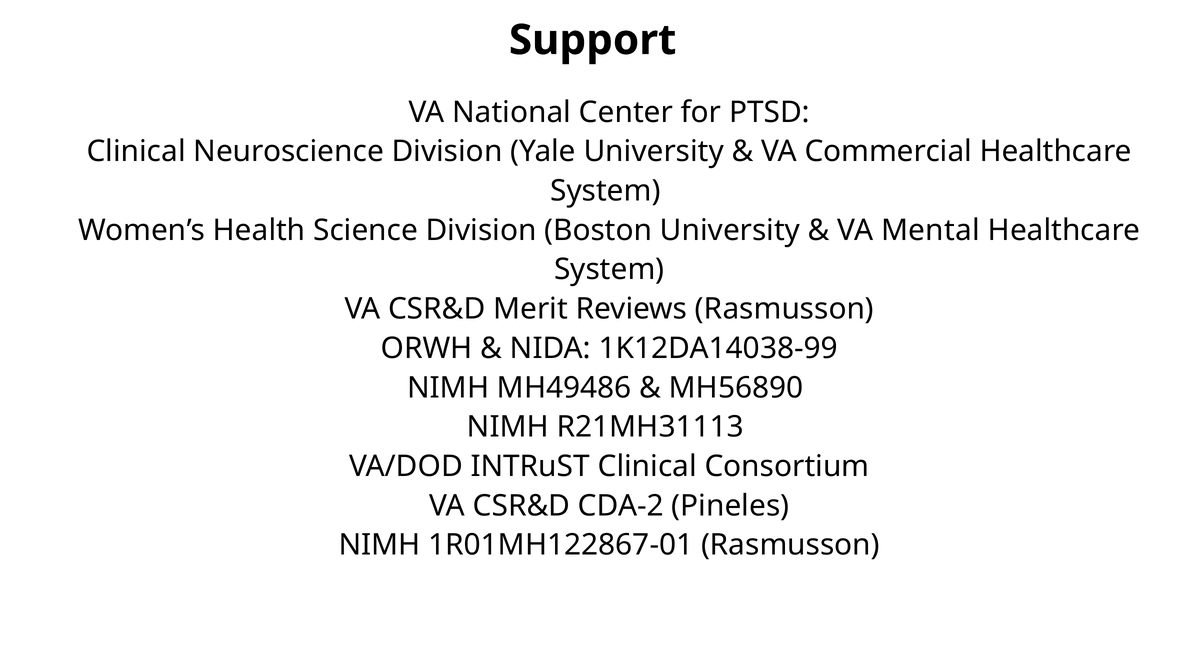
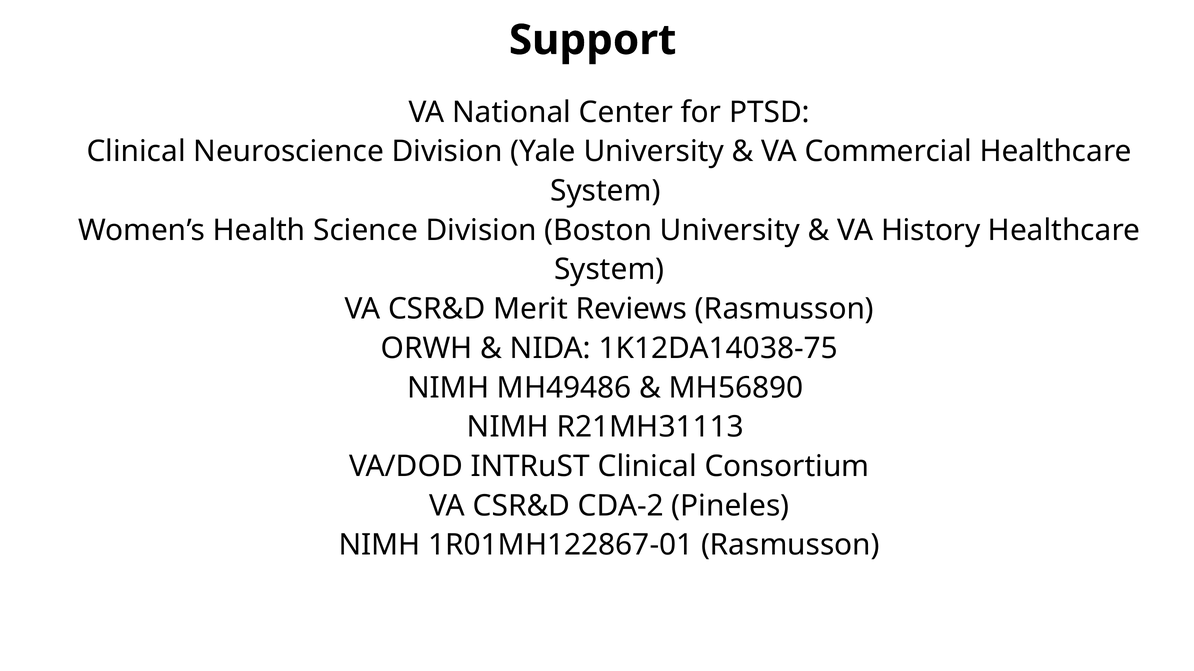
Mental: Mental -> History
1K12DA14038-99: 1K12DA14038-99 -> 1K12DA14038-75
